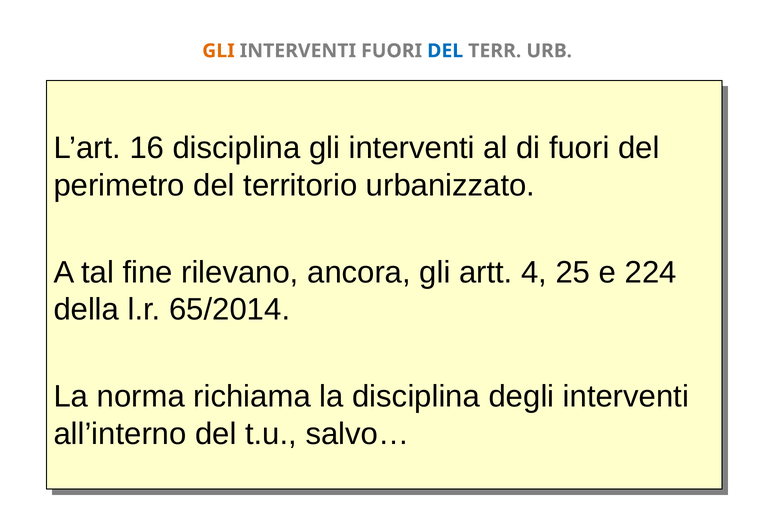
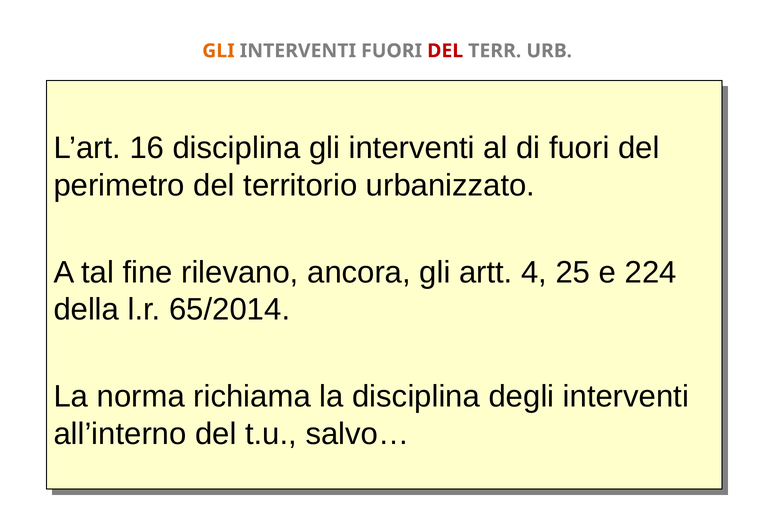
DEL at (445, 51) colour: blue -> red
